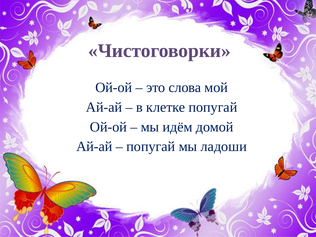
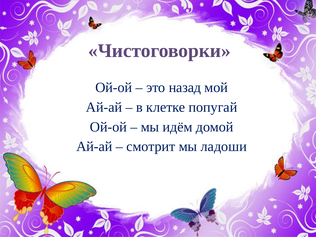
слова: слова -> назад
попугай at (151, 147): попугай -> смотрит
